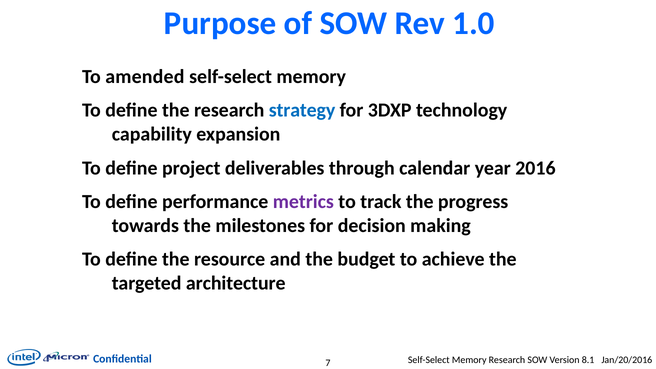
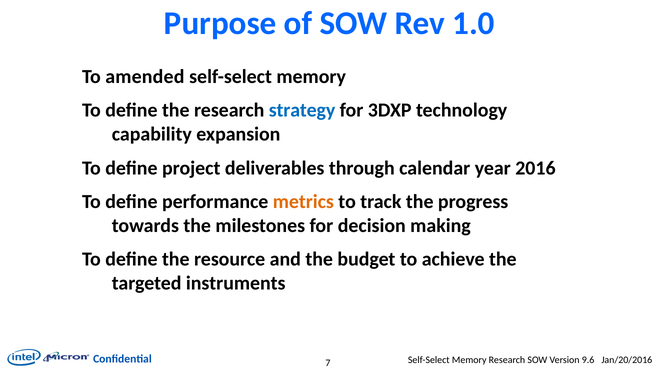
metrics colour: purple -> orange
architecture: architecture -> instruments
8.1: 8.1 -> 9.6
